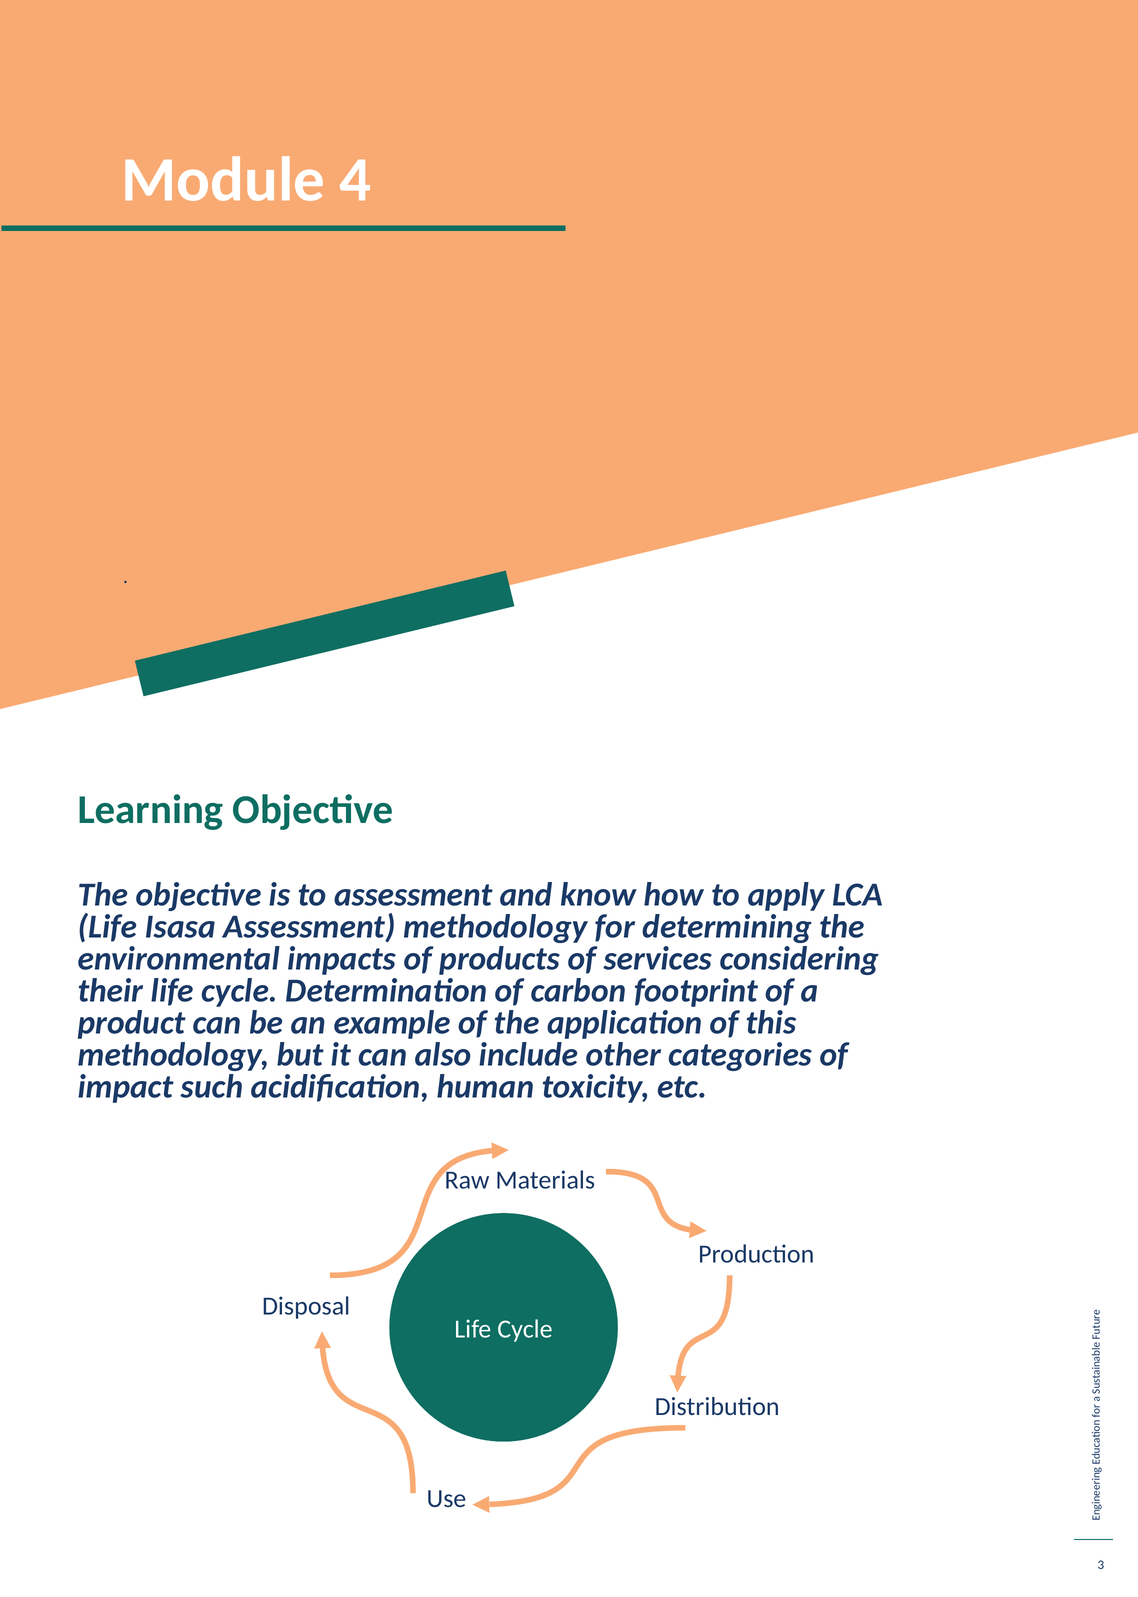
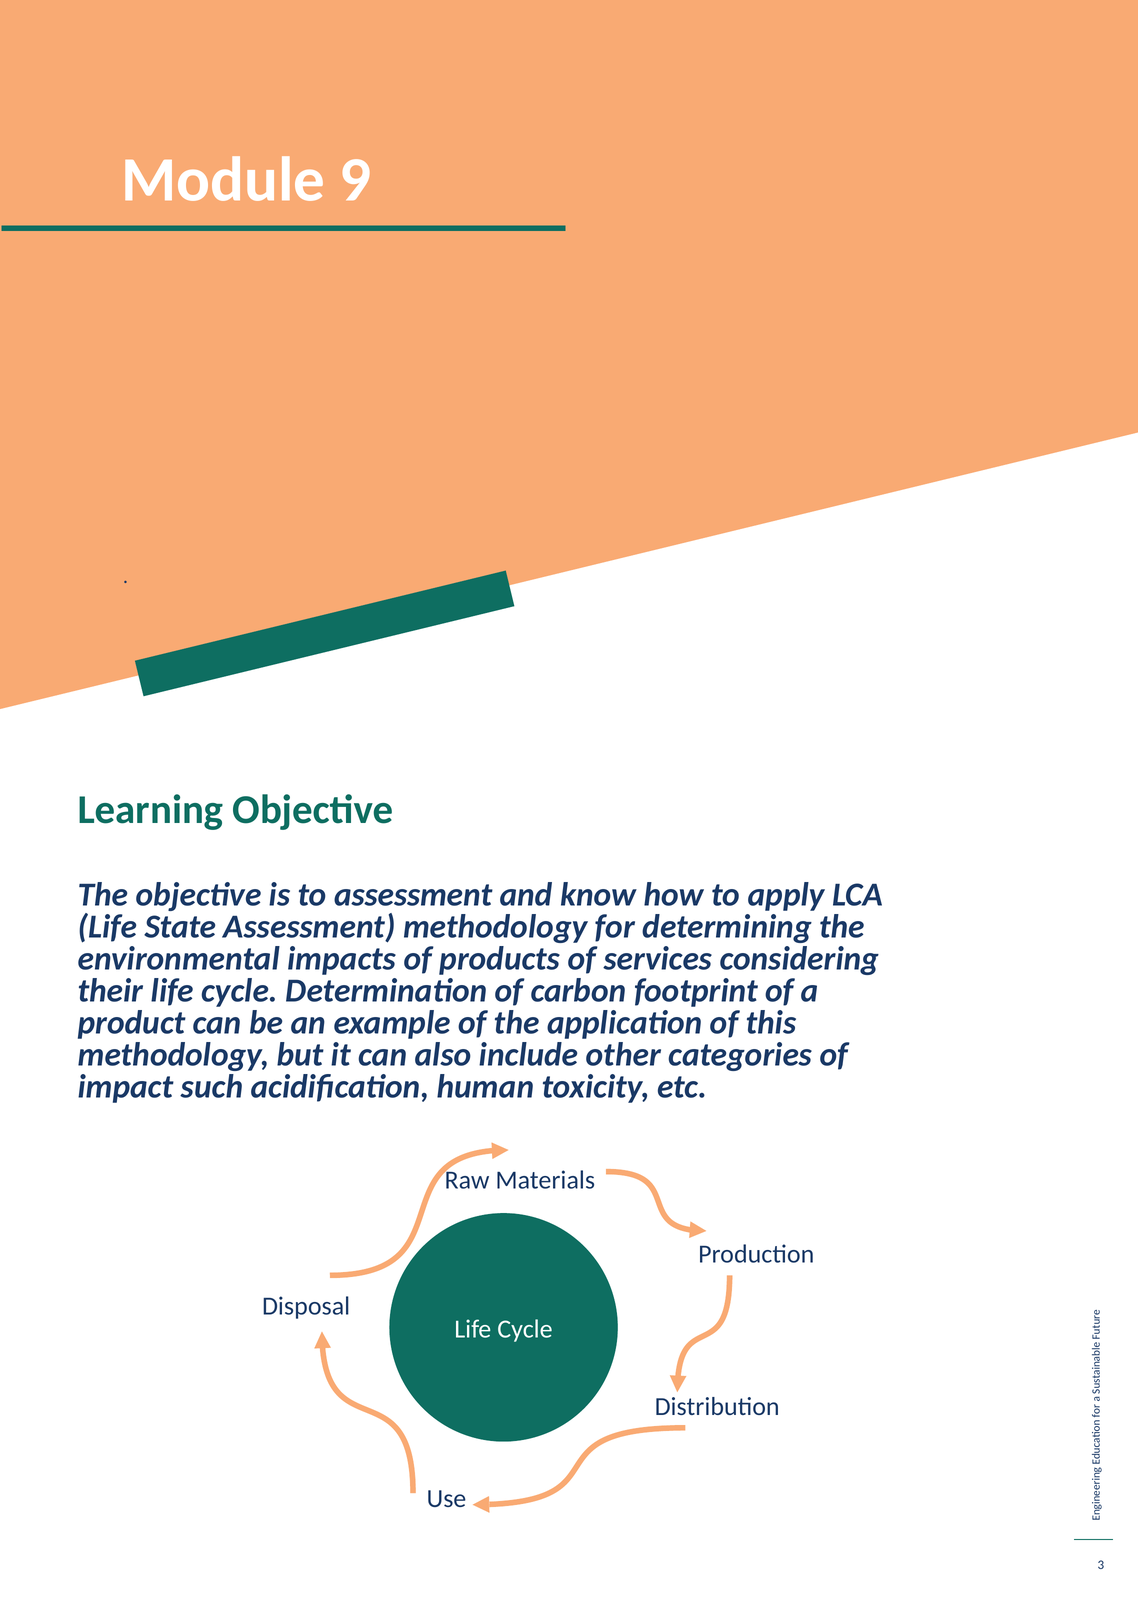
4: 4 -> 9
Isasa: Isasa -> State
